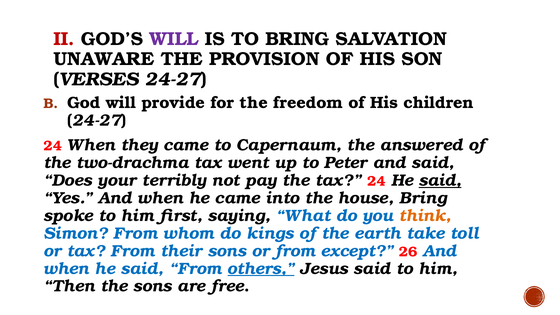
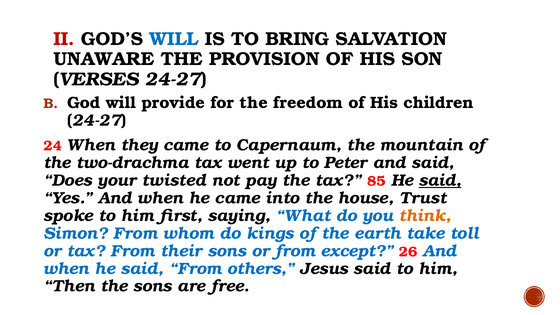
WILL at (174, 39) colour: purple -> blue
answered: answered -> mountain
terribly: terribly -> twisted
tax 24: 24 -> 85
house Bring: Bring -> Trust
others underline: present -> none
